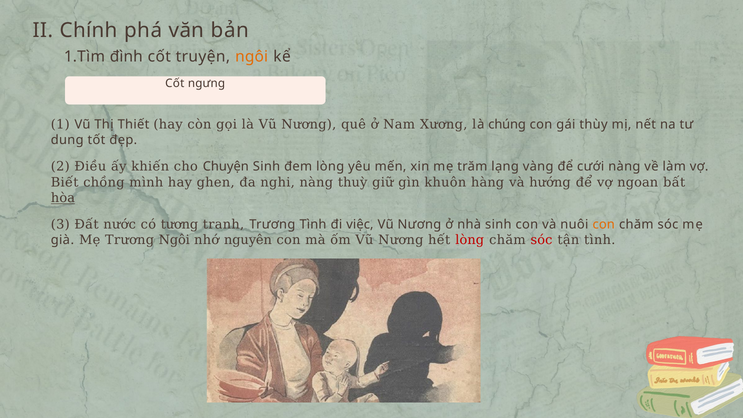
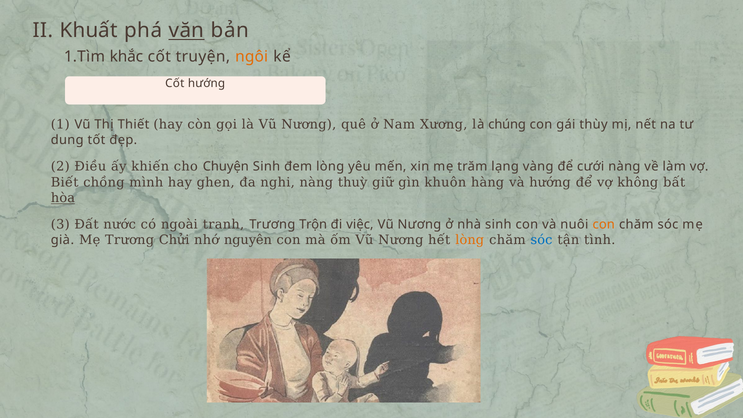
Chính: Chính -> Khuất
văn underline: none -> present
đình: đình -> khắc
Cốt ngưng: ngưng -> hướng
ngoan: ngoan -> không
tương: tương -> ngoài
Trương Tình: Tình -> Trộn
Trương Ngôi: Ngôi -> Chửi
lòng at (470, 240) colour: red -> orange
sóc at (541, 240) colour: red -> blue
